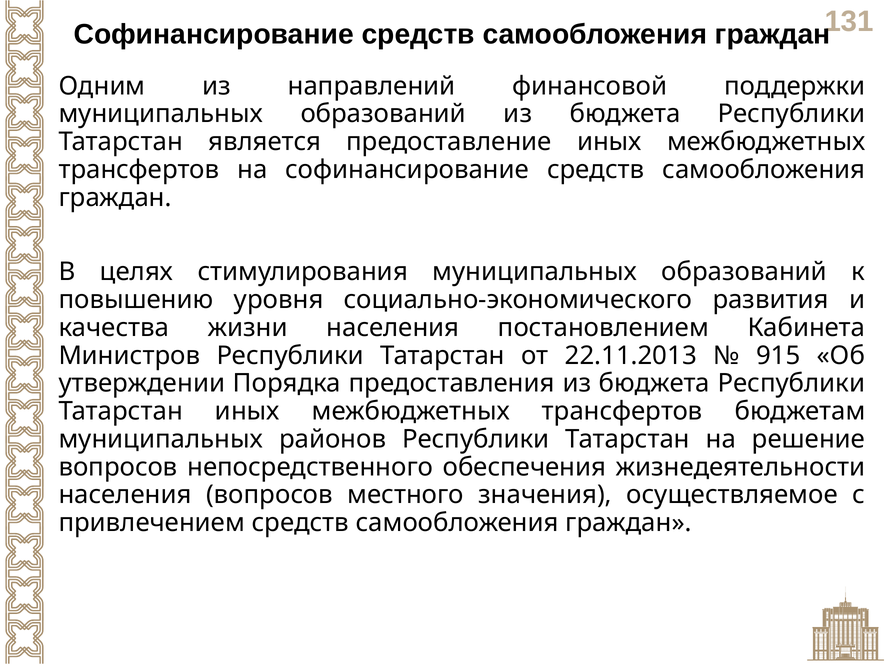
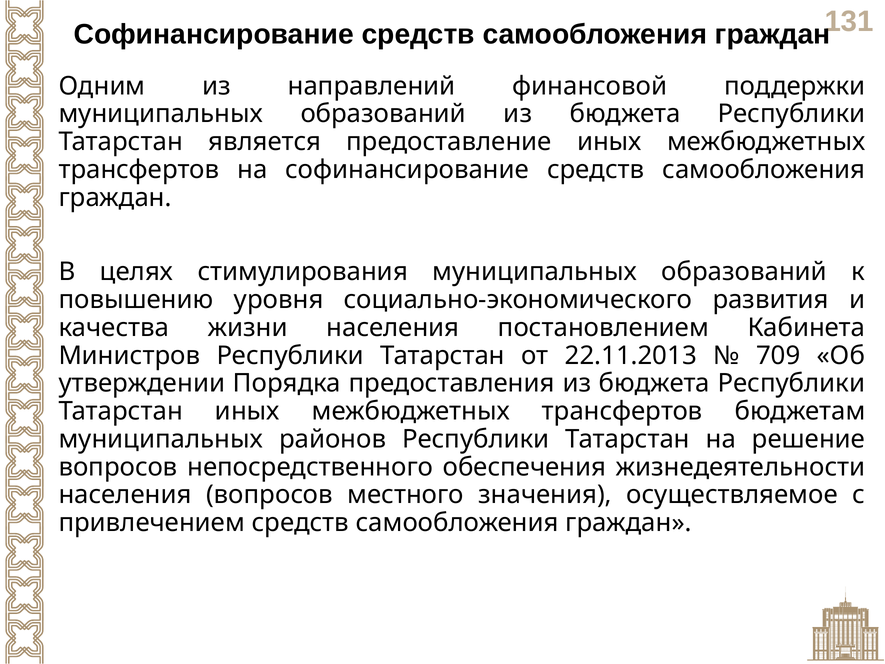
915: 915 -> 709
